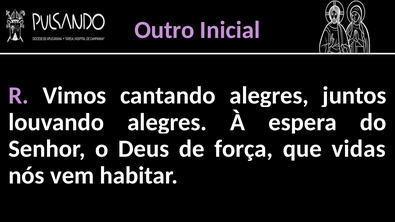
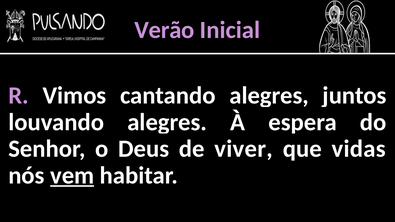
Outro: Outro -> Verão
força: força -> viver
vem underline: none -> present
